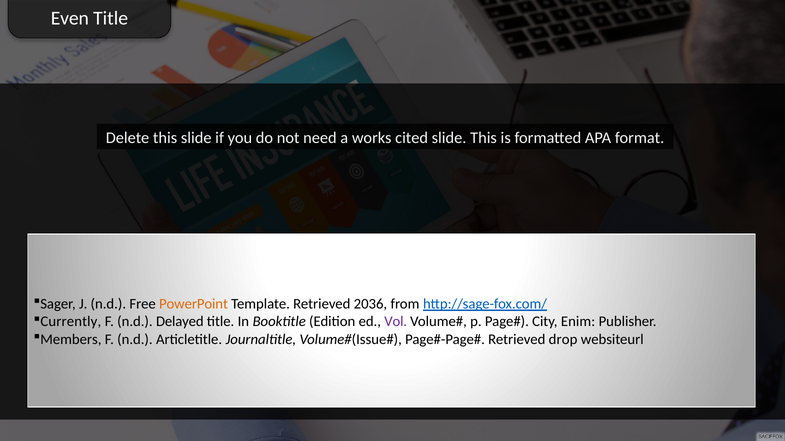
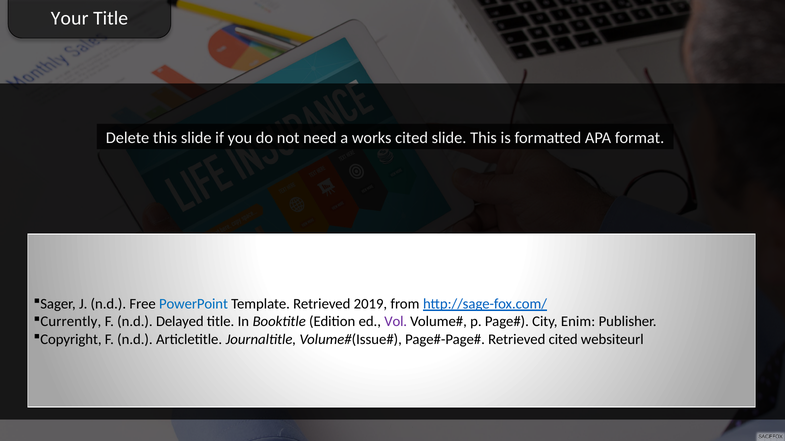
Even: Even -> Your
PowerPoint colour: orange -> blue
2036: 2036 -> 2019
Members: Members -> Copyright
Retrieved drop: drop -> cited
